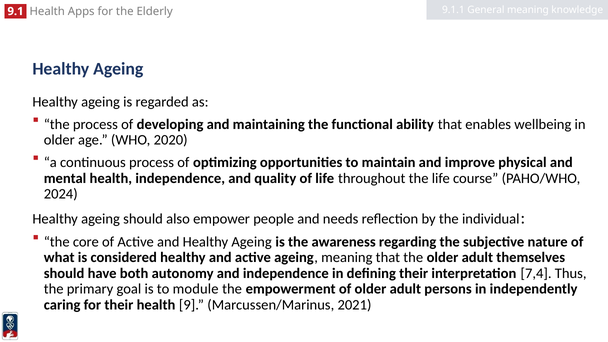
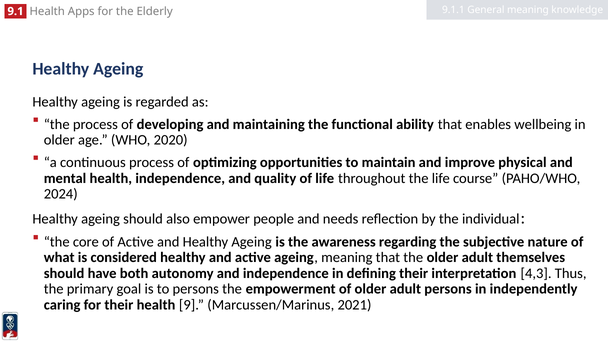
7,4: 7,4 -> 4,3
to module: module -> persons
